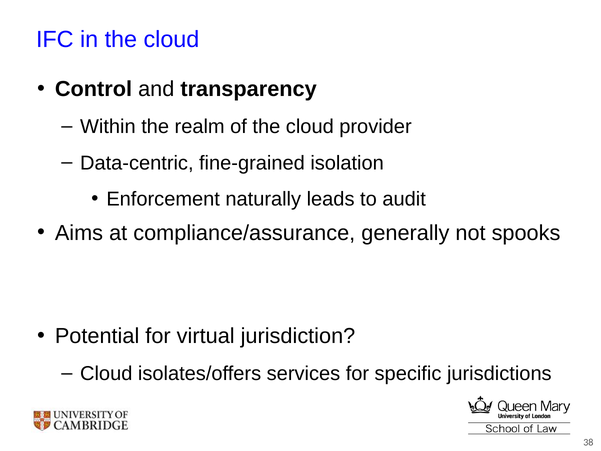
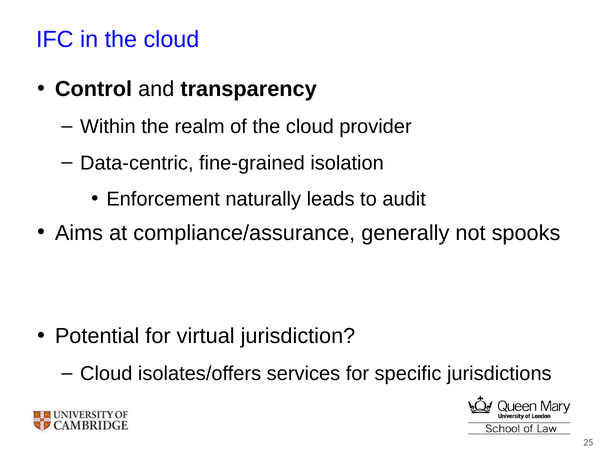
38: 38 -> 25
